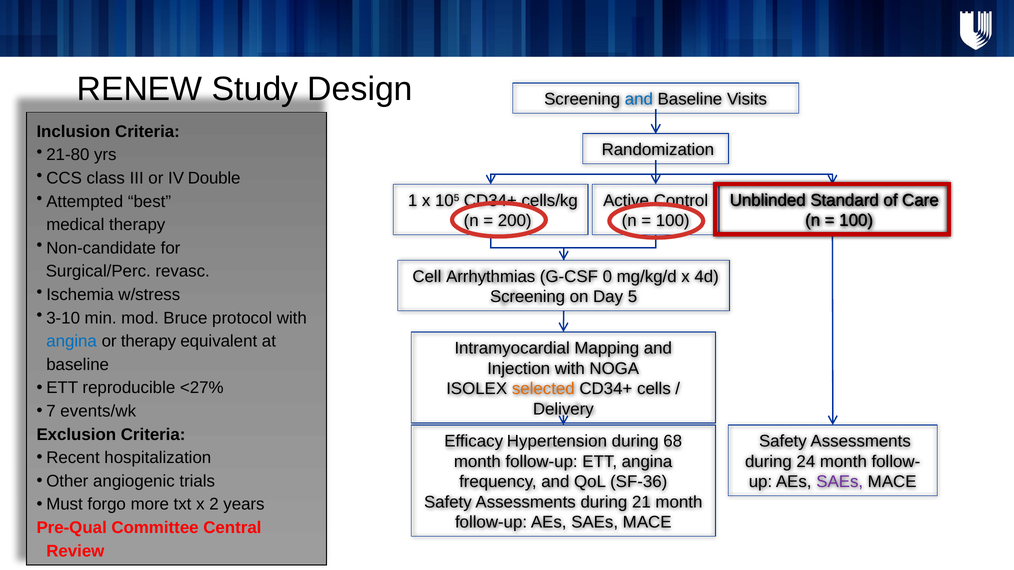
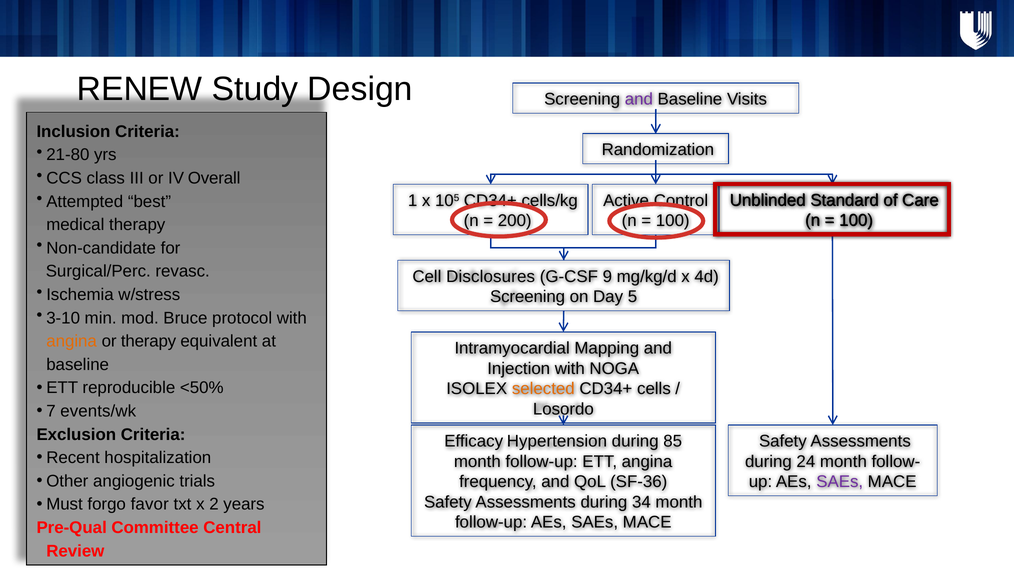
and at (639, 99) colour: blue -> purple
Double: Double -> Overall
Arrhythmias: Arrhythmias -> Disclosures
0: 0 -> 9
angina at (72, 342) colour: blue -> orange
<27%: <27% -> <50%
Delivery: Delivery -> Losordo
68: 68 -> 85
21: 21 -> 34
more: more -> favor
